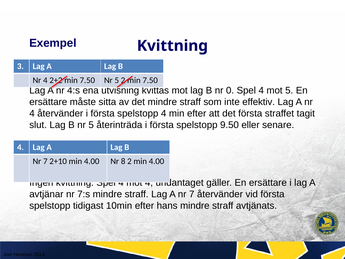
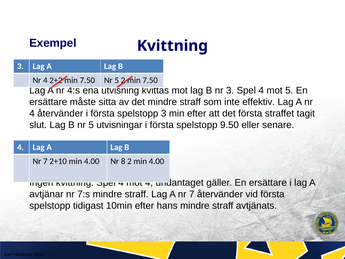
nr 0: 0 -> 3
spelstopp 4: 4 -> 3
återinträda: återinträda -> utvisningar
